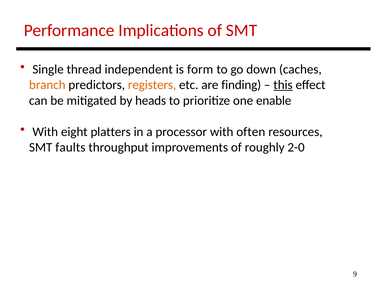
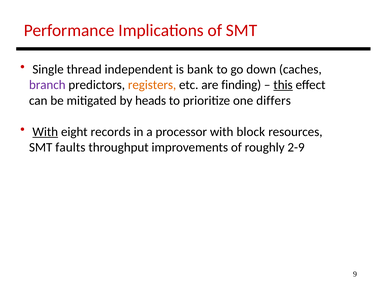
form: form -> bank
branch colour: orange -> purple
enable: enable -> differs
With at (45, 132) underline: none -> present
platters: platters -> records
often: often -> block
2-0: 2-0 -> 2-9
